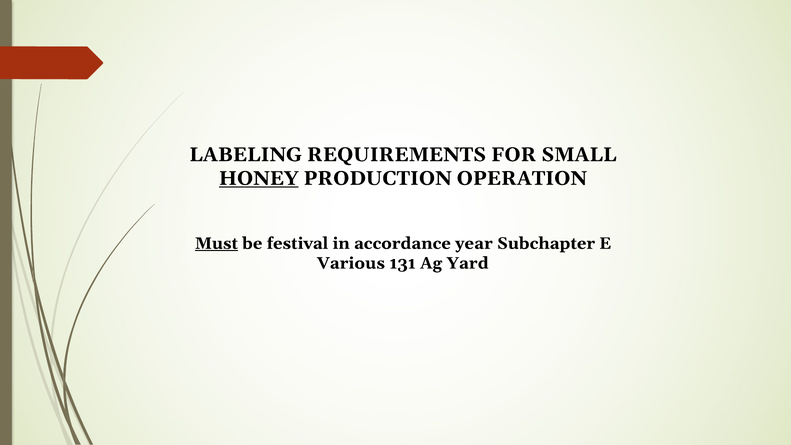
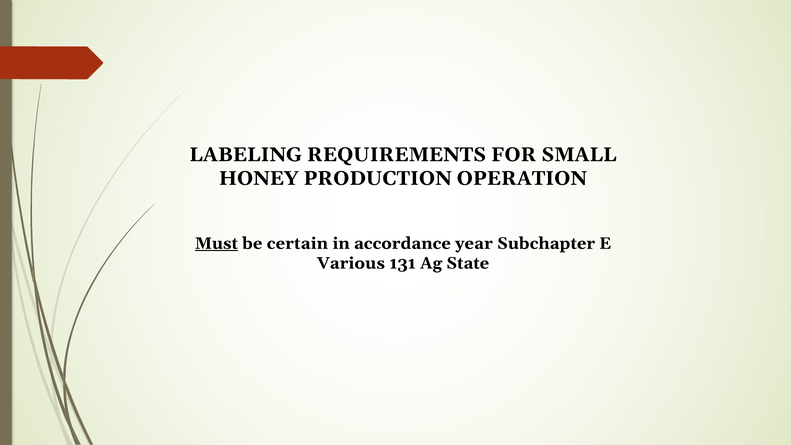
HONEY underline: present -> none
festival: festival -> certain
Yard: Yard -> State
